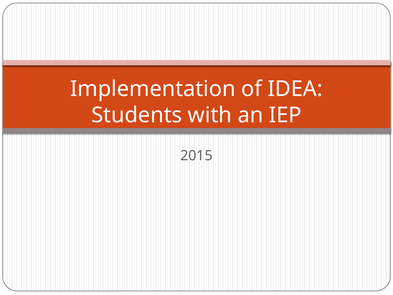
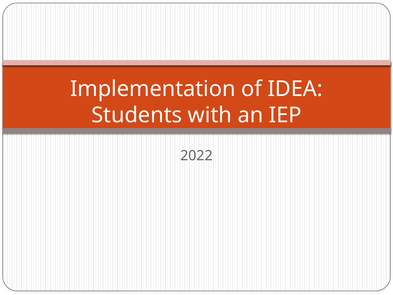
2015: 2015 -> 2022
